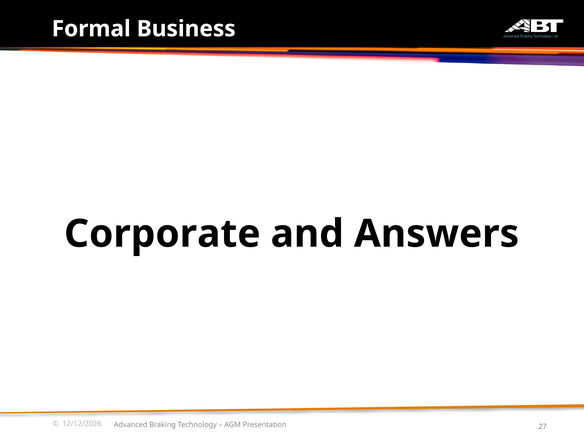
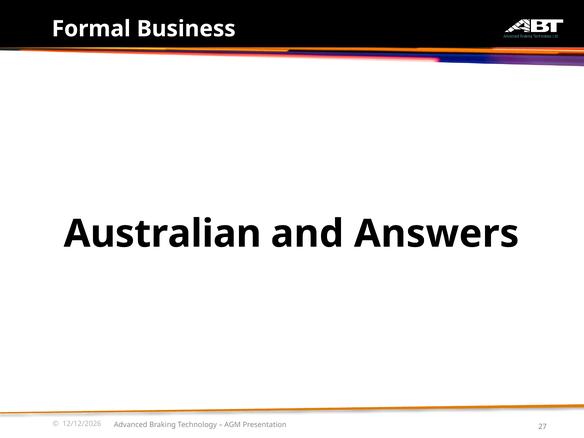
Corporate: Corporate -> Australian
